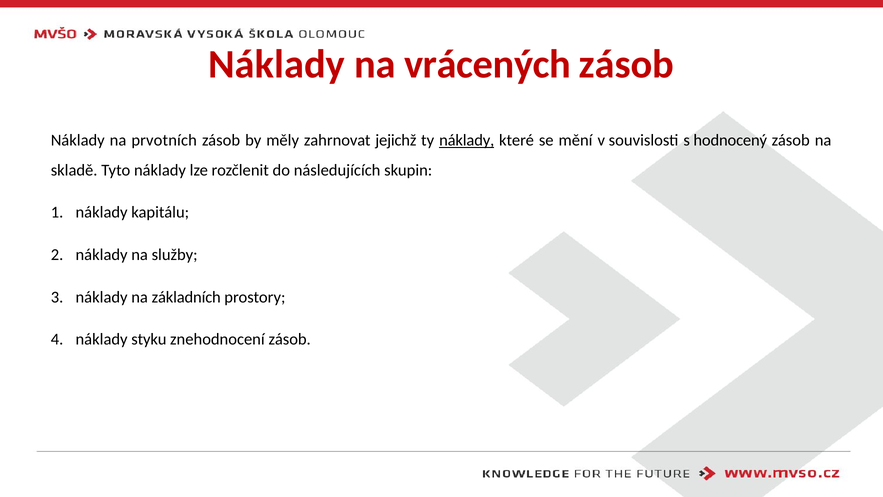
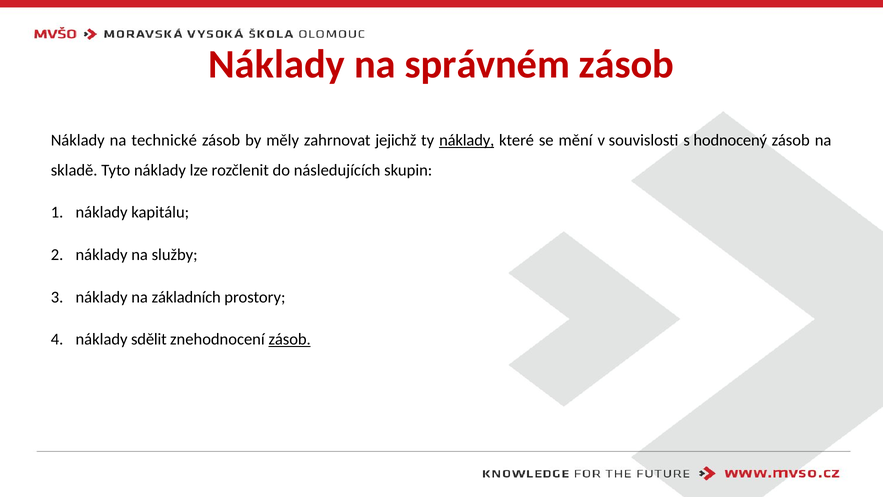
vrácených: vrácených -> správném
prvotních: prvotních -> technické
styku: styku -> sdělit
zásob at (290, 339) underline: none -> present
